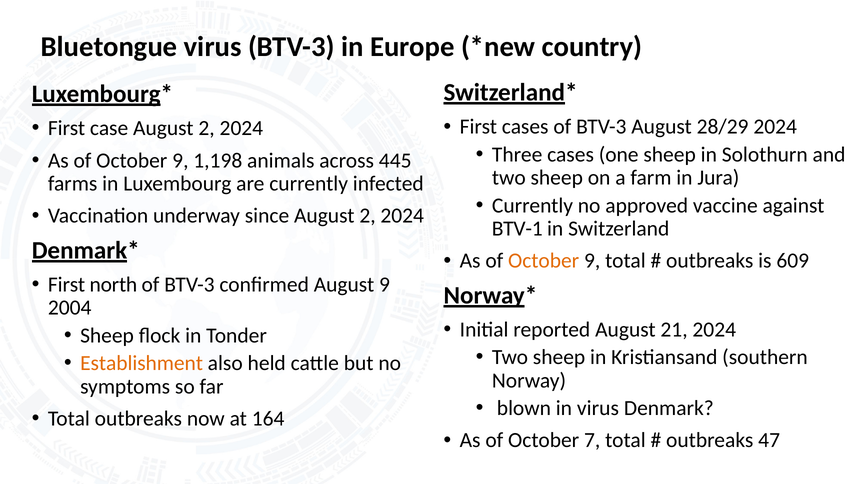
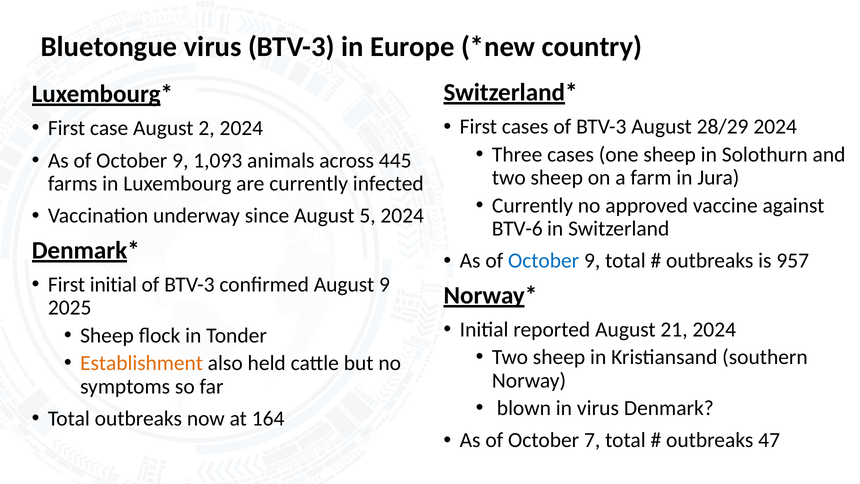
1,198: 1,198 -> 1,093
since August 2: 2 -> 5
BTV-1: BTV-1 -> BTV-6
October at (544, 261) colour: orange -> blue
609: 609 -> 957
First north: north -> initial
2004: 2004 -> 2025
